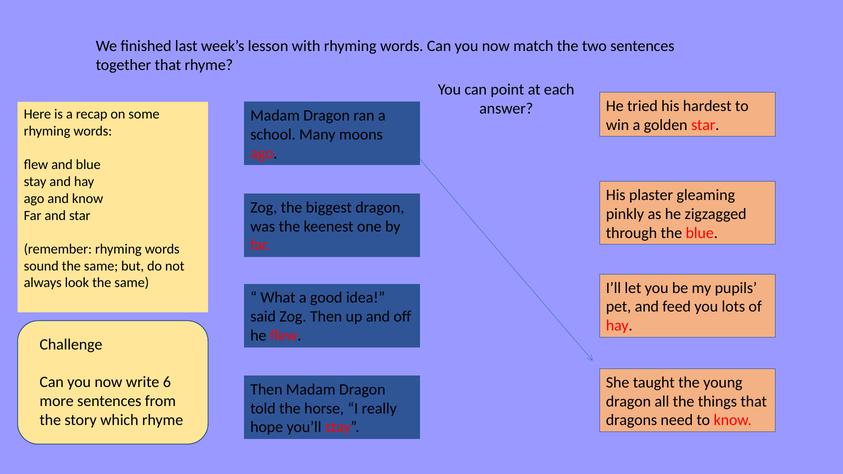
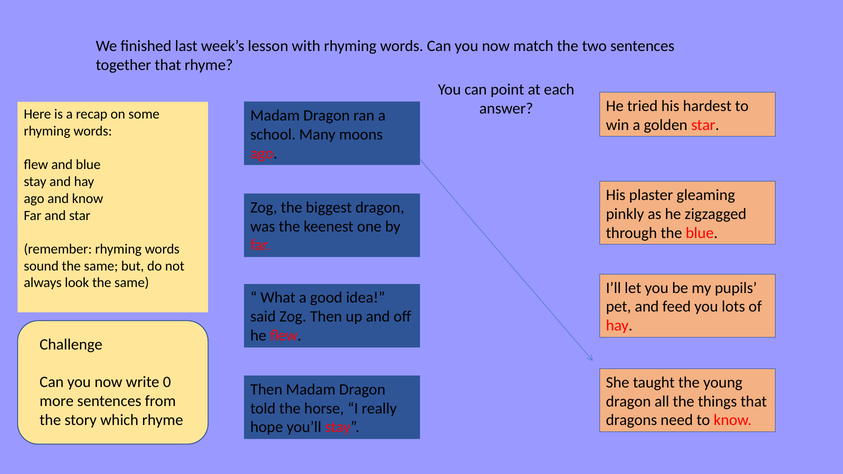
6: 6 -> 0
